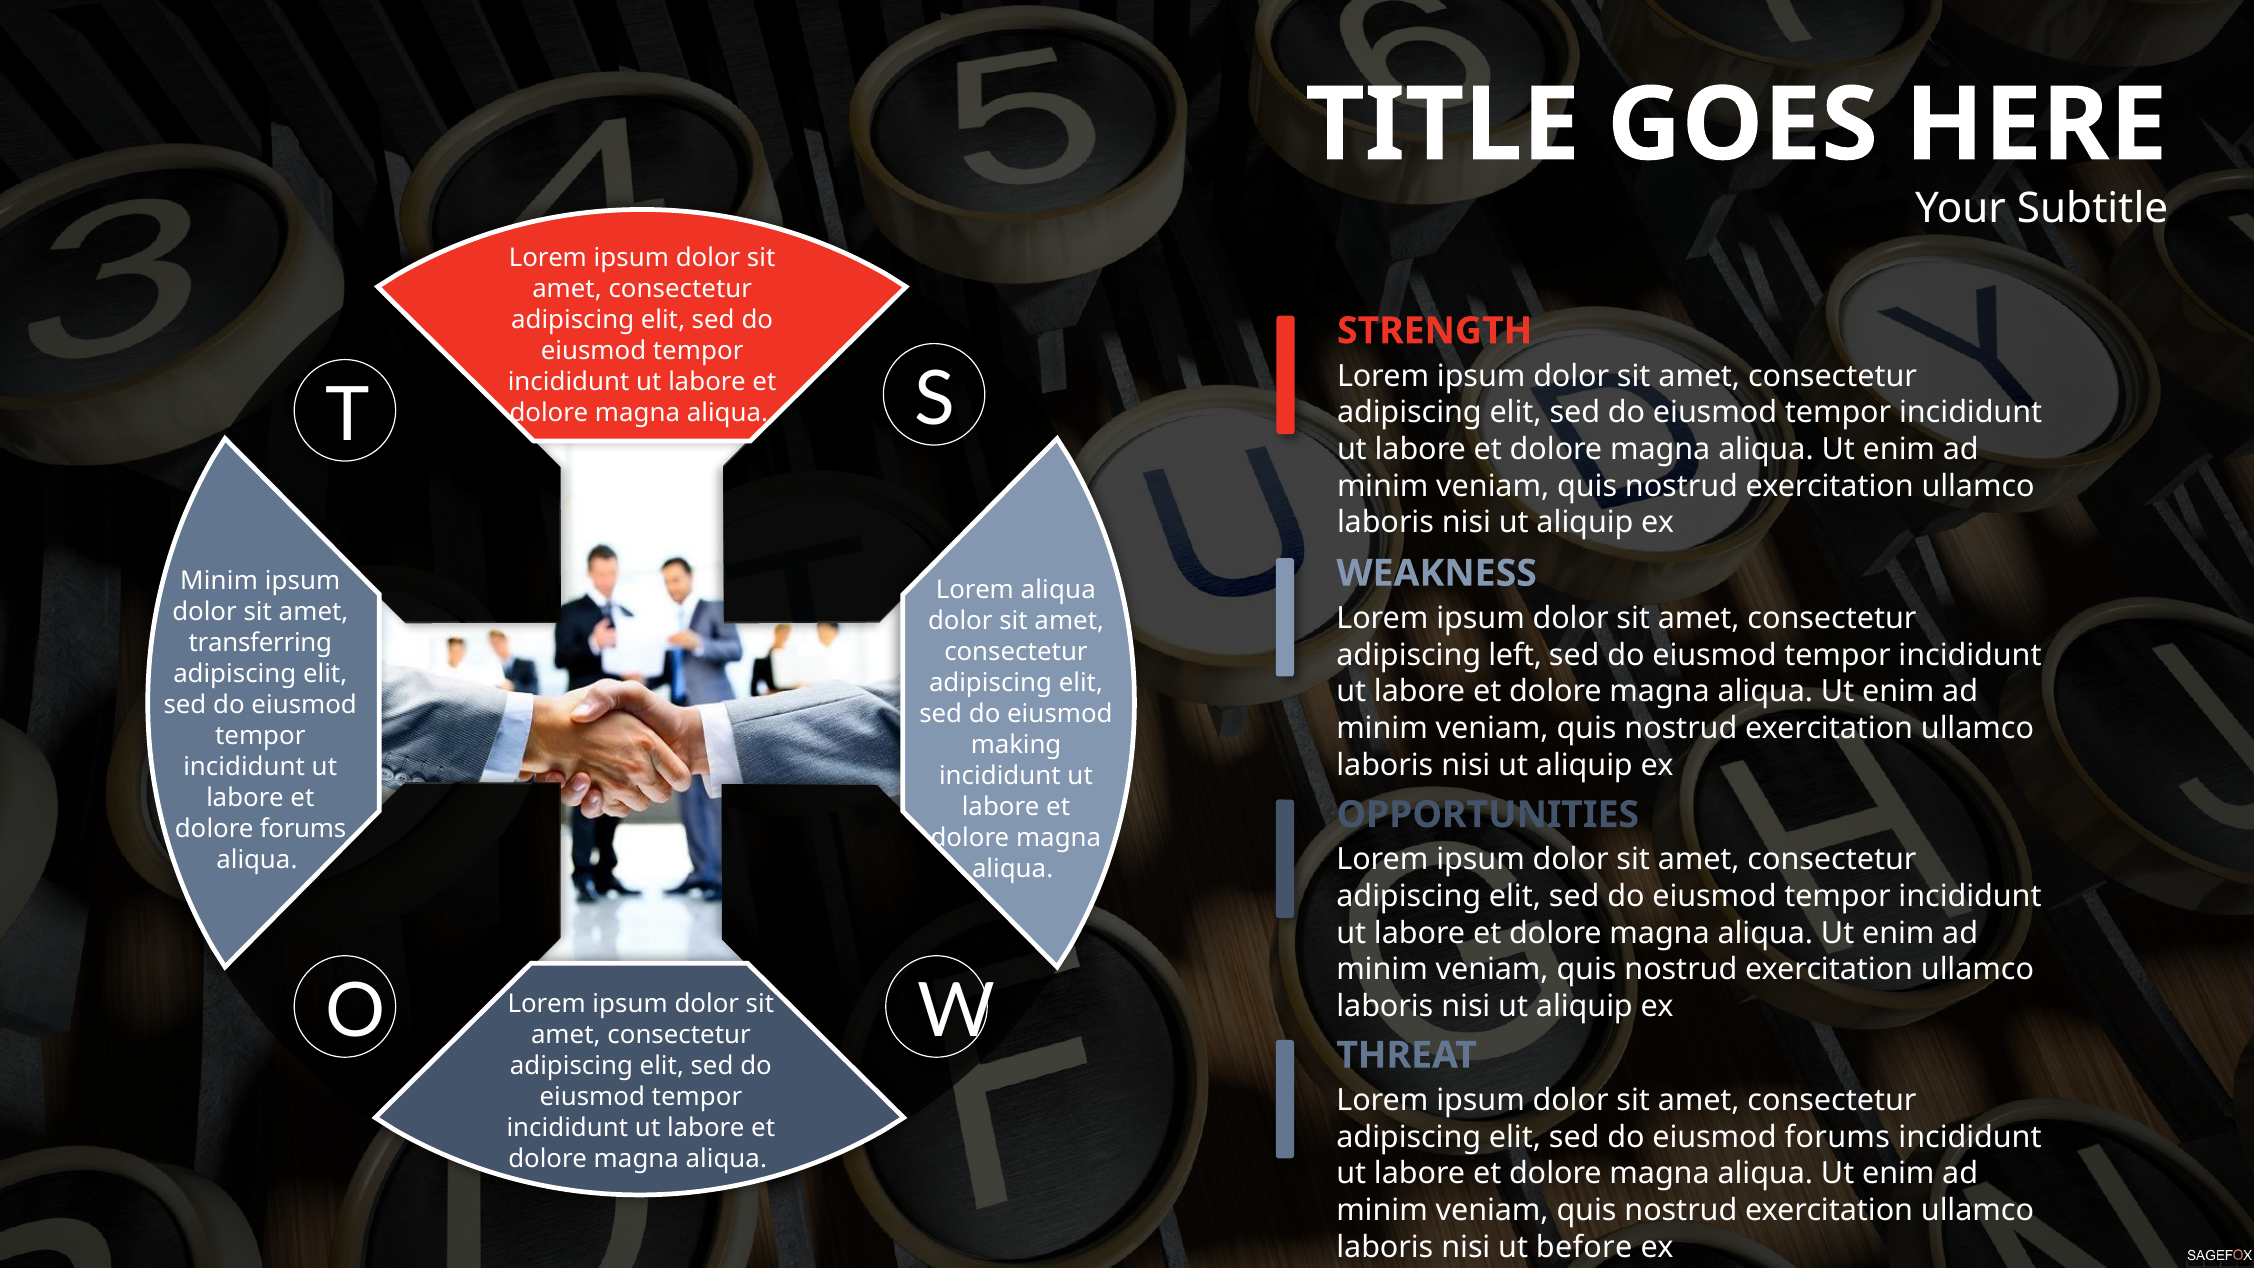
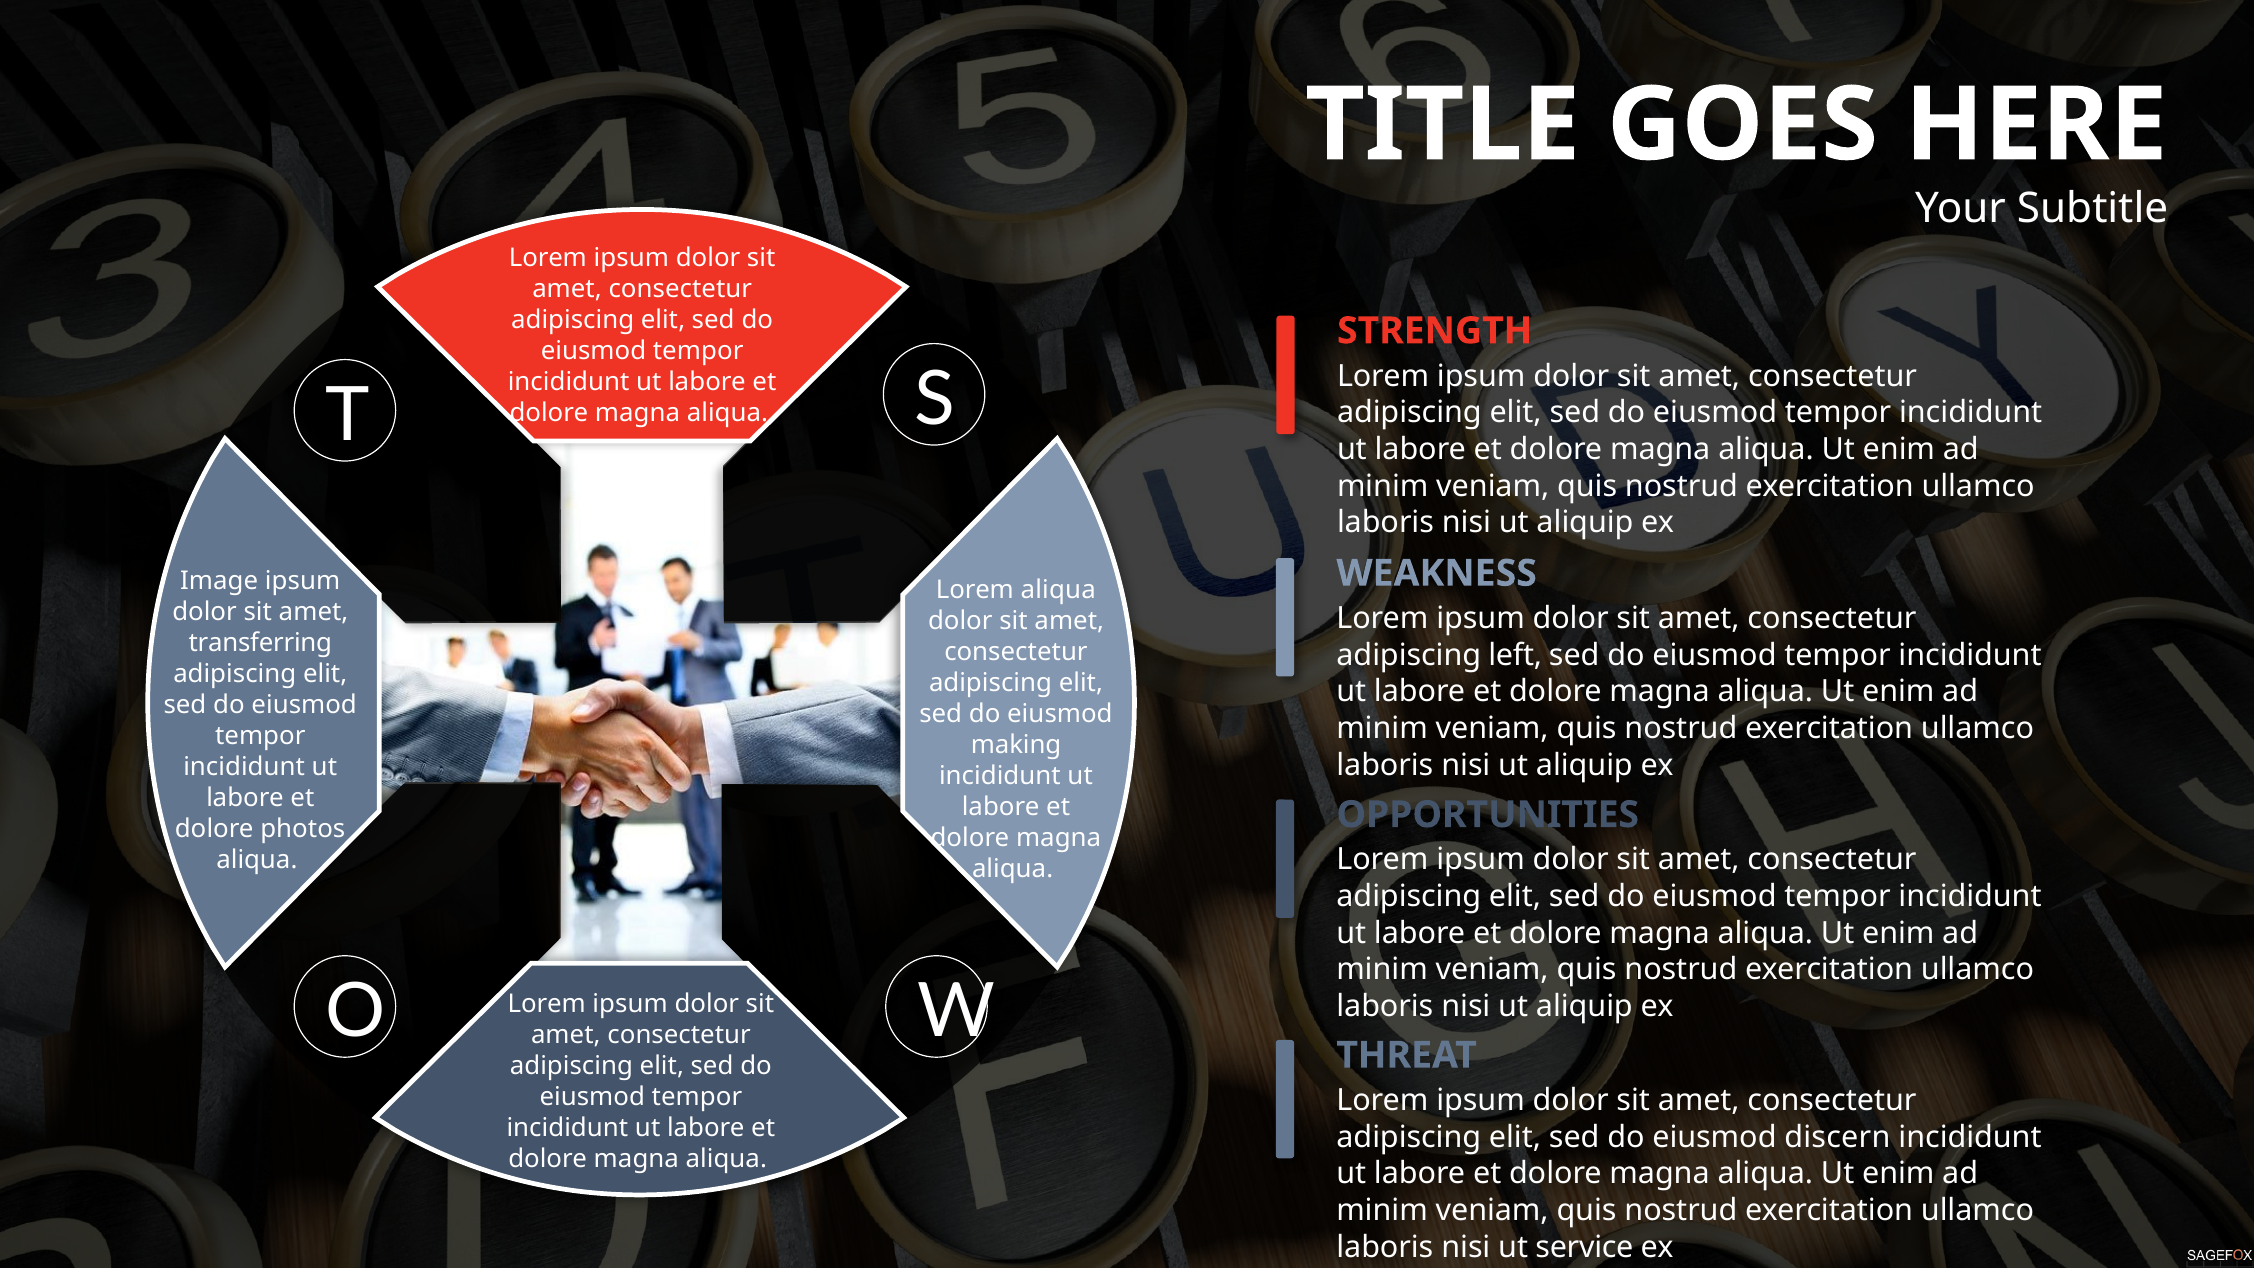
Minim at (219, 581): Minim -> Image
dolore forums: forums -> photos
eiusmod forums: forums -> discern
before: before -> service
